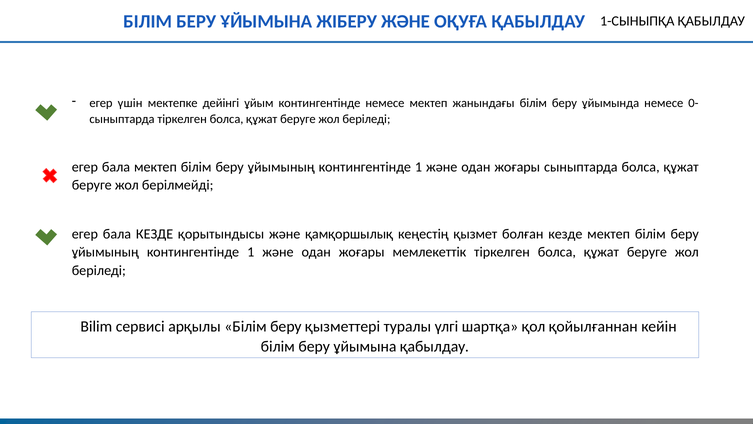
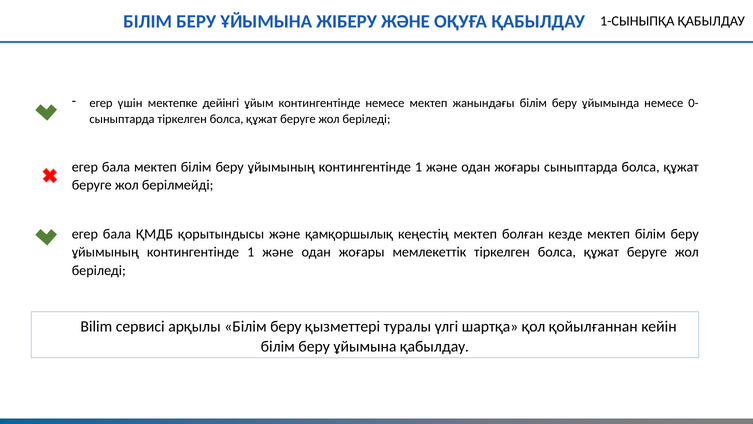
бала КЕЗДЕ: КЕЗДЕ -> ҚМДБ
кеңестің қызмет: қызмет -> мектеп
